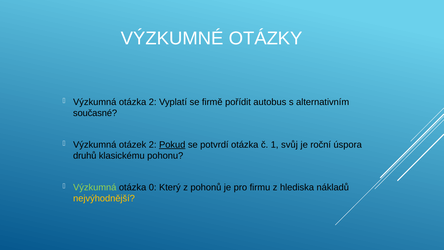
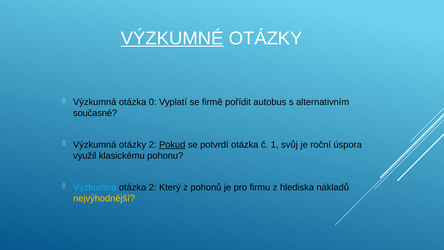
VÝZKUMNÉ underline: none -> present
otázka 2: 2 -> 0
Výzkumná otázek: otázek -> otázky
druhů: druhů -> využil
Výzkumná at (95, 187) colour: light green -> light blue
otázka 0: 0 -> 2
